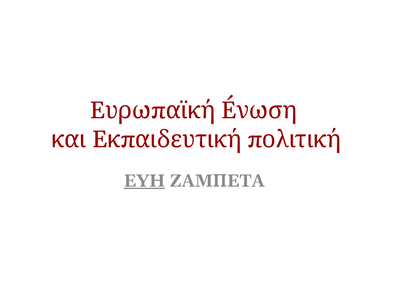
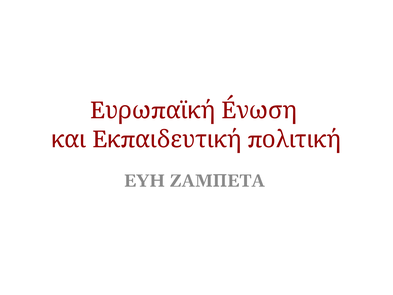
ΕΥΗ underline: present -> none
